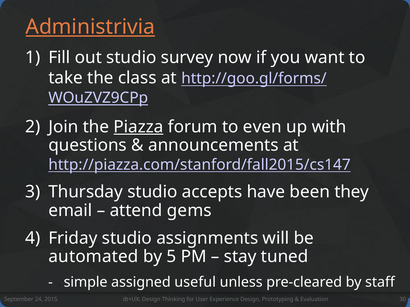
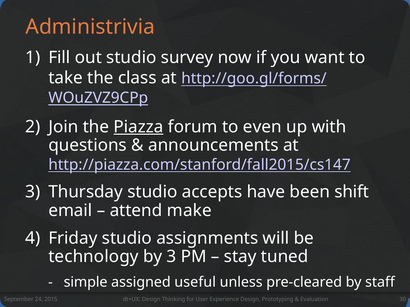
Administrivia underline: present -> none
they: they -> shift
gems: gems -> make
automated: automated -> technology
by 5: 5 -> 3
